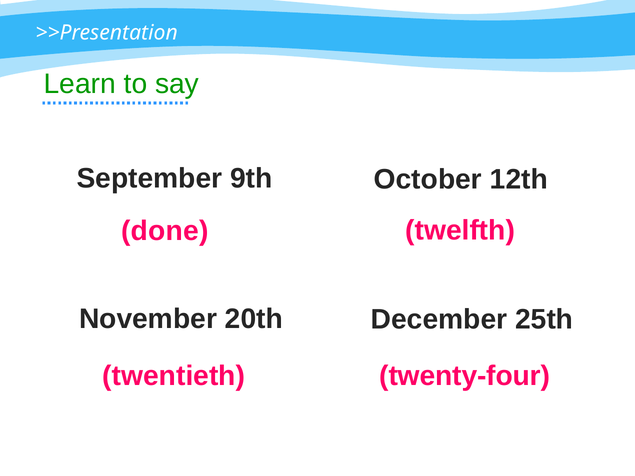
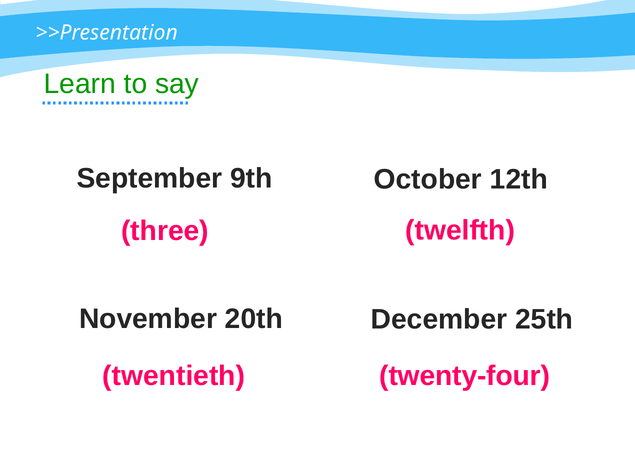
done: done -> three
